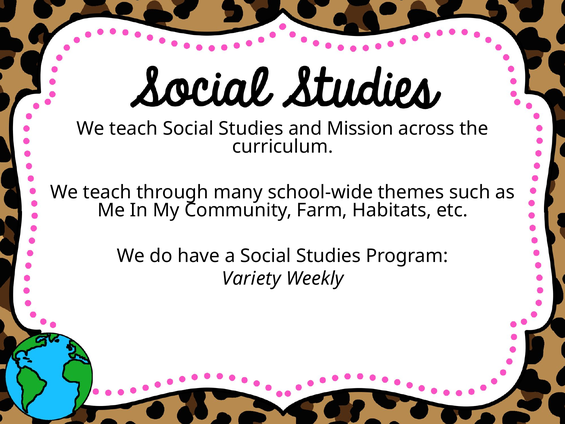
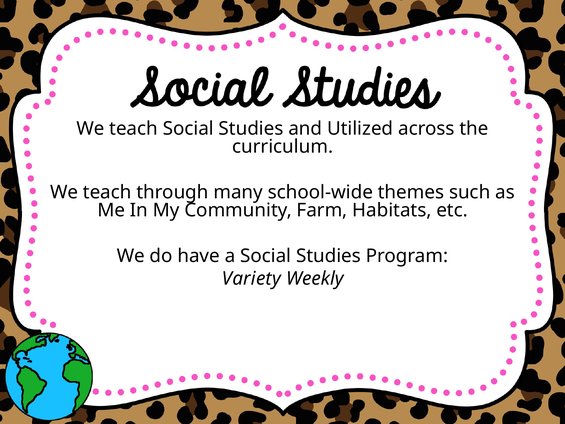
Mission: Mission -> Utilized
